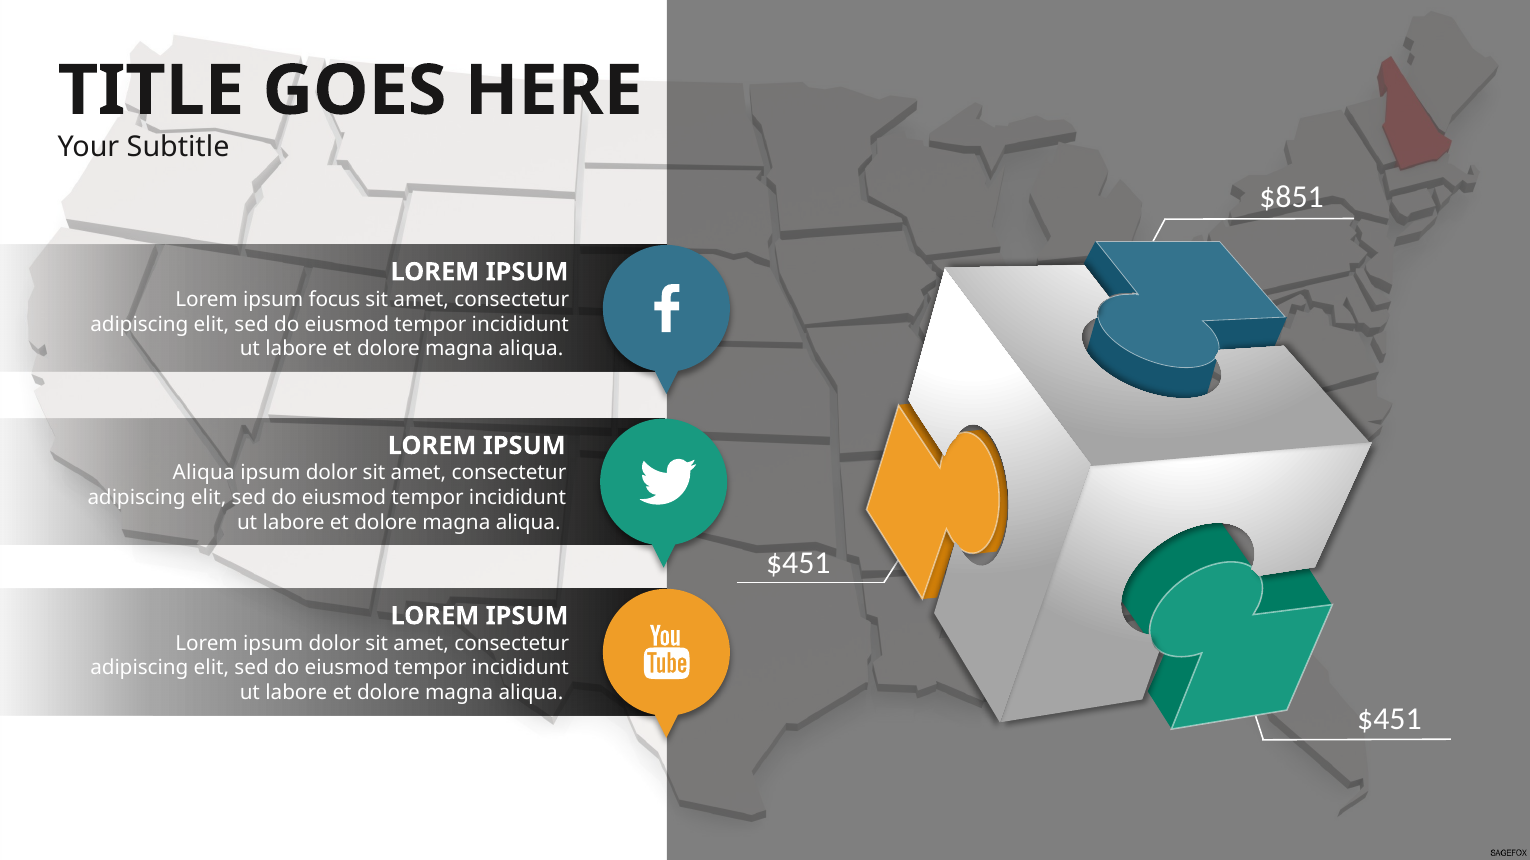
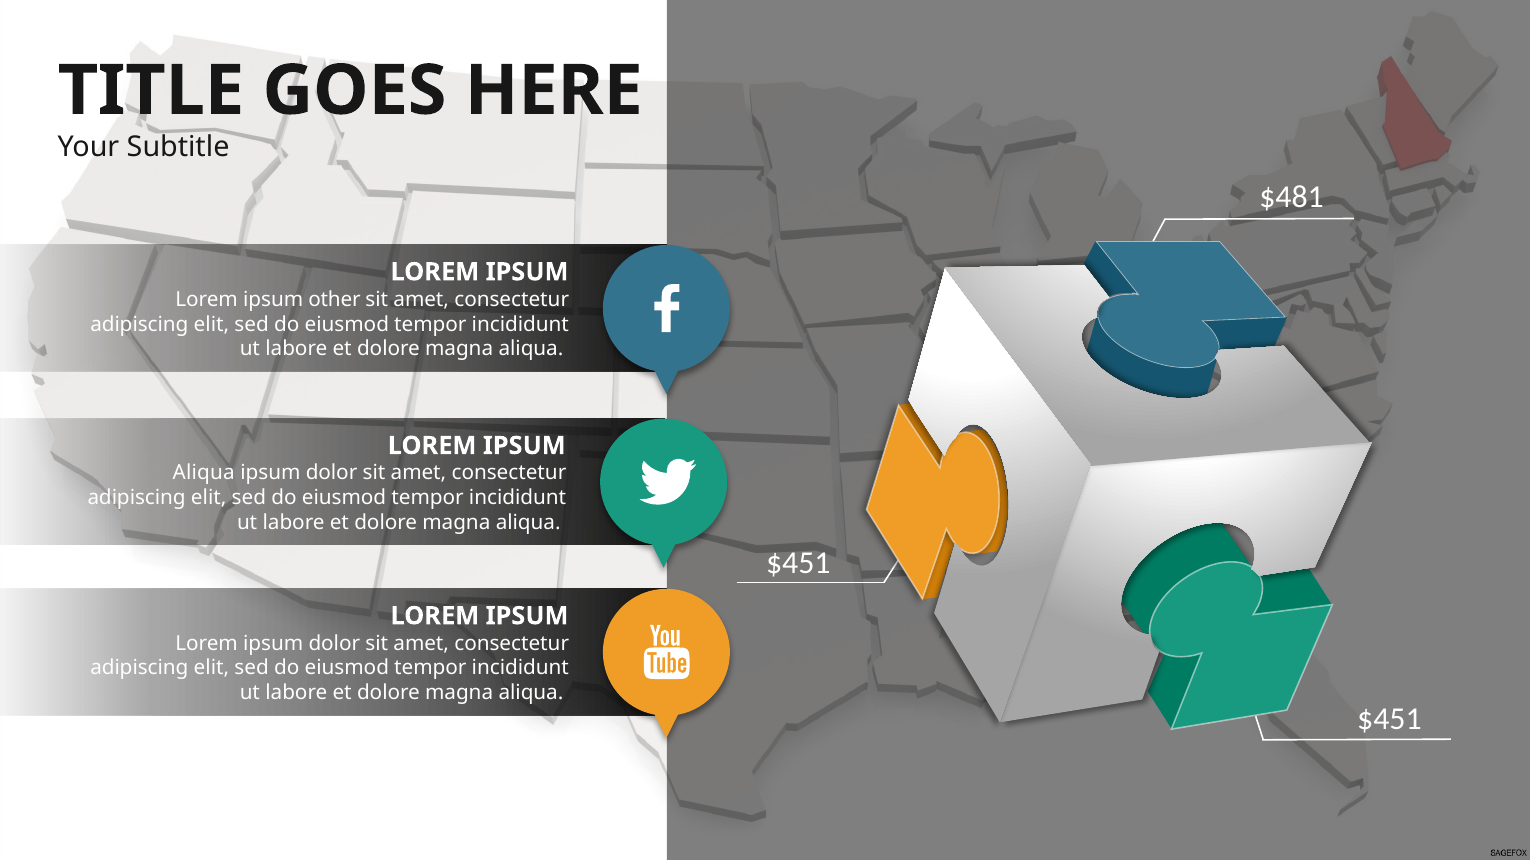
$851: $851 -> $481
focus: focus -> other
